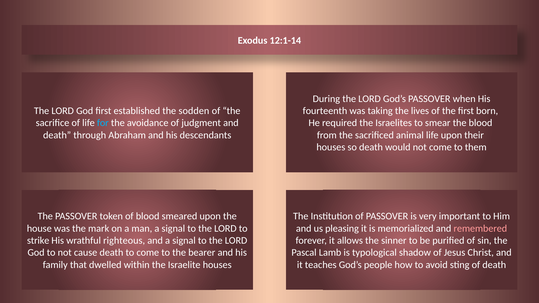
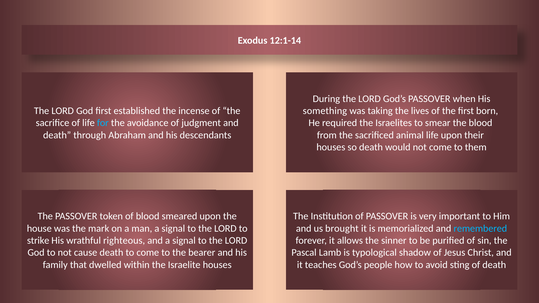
sodden: sodden -> incense
fourteenth: fourteenth -> something
pleasing: pleasing -> brought
remembered colour: pink -> light blue
